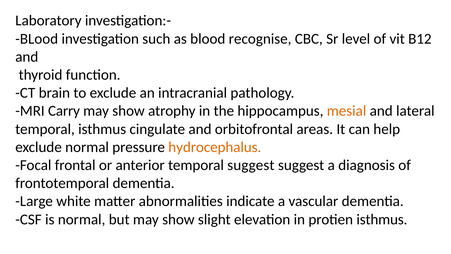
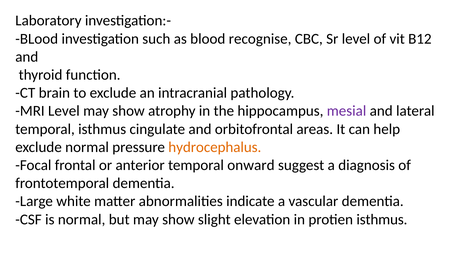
MRI Carry: Carry -> Level
mesial colour: orange -> purple
temporal suggest: suggest -> onward
